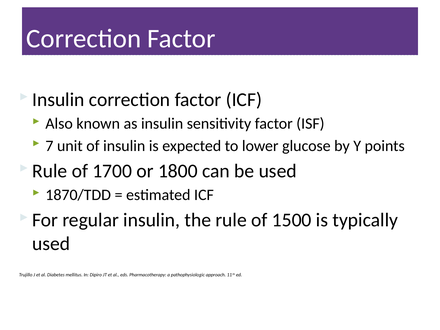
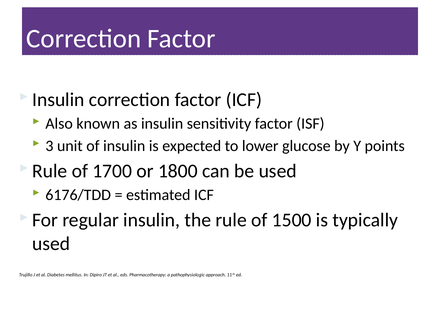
7: 7 -> 3
1870/TDD: 1870/TDD -> 6176/TDD
